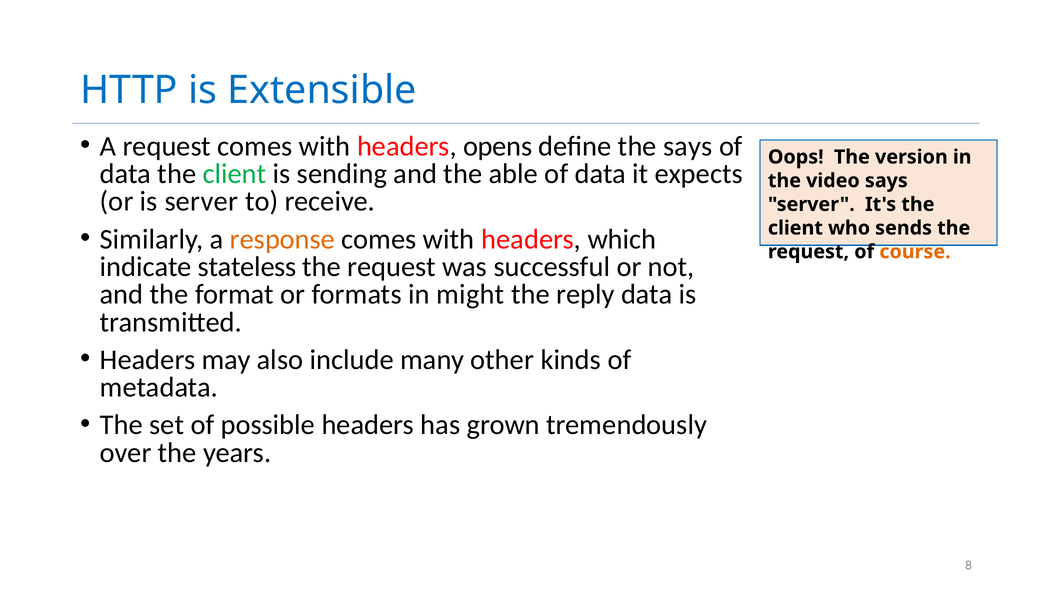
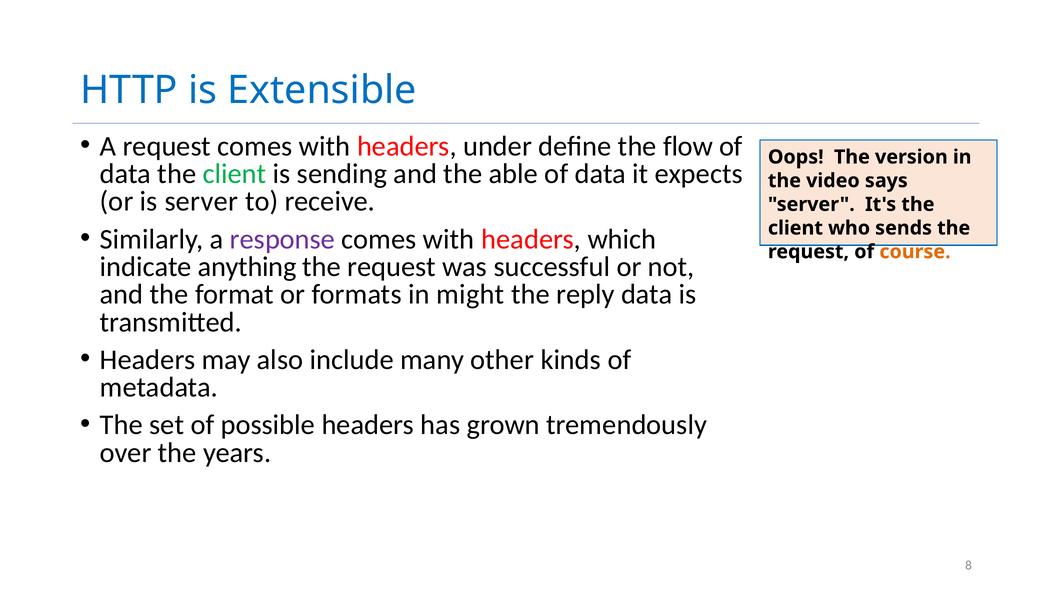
opens: opens -> under
the says: says -> flow
response colour: orange -> purple
stateless: stateless -> anything
